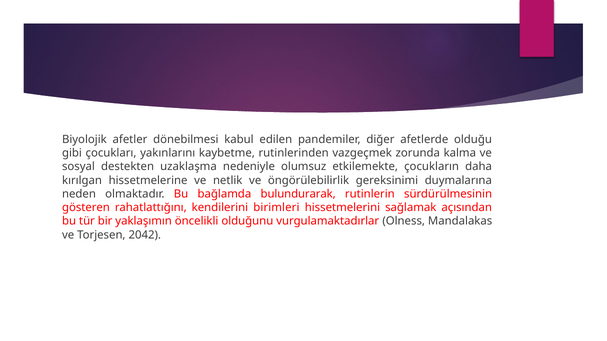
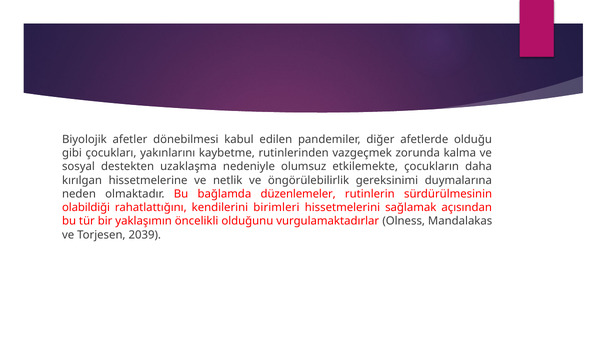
bulundurarak: bulundurarak -> düzenlemeler
gösteren: gösteren -> olabildiği
2042: 2042 -> 2039
